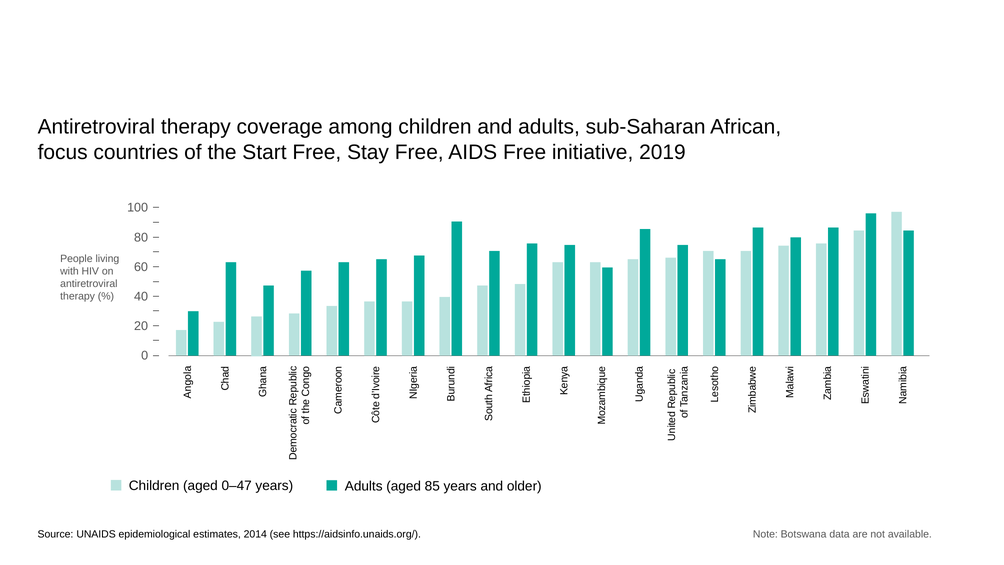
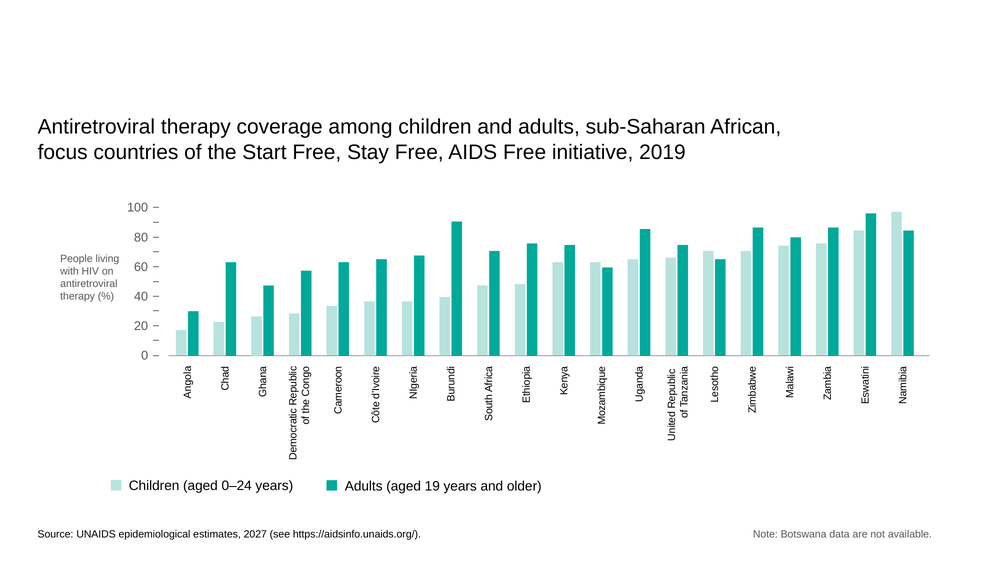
0–47: 0–47 -> 0–24
85: 85 -> 19
2014: 2014 -> 2027
